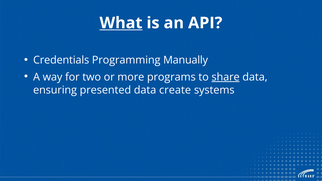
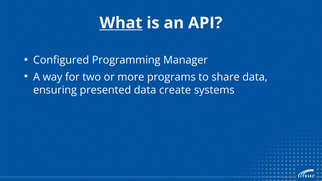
Credentials: Credentials -> Configured
Manually: Manually -> Manager
share underline: present -> none
